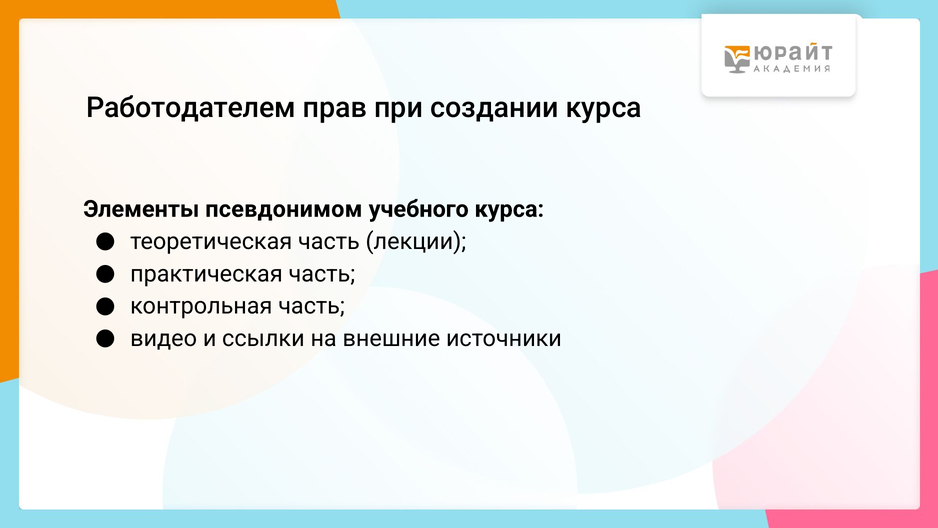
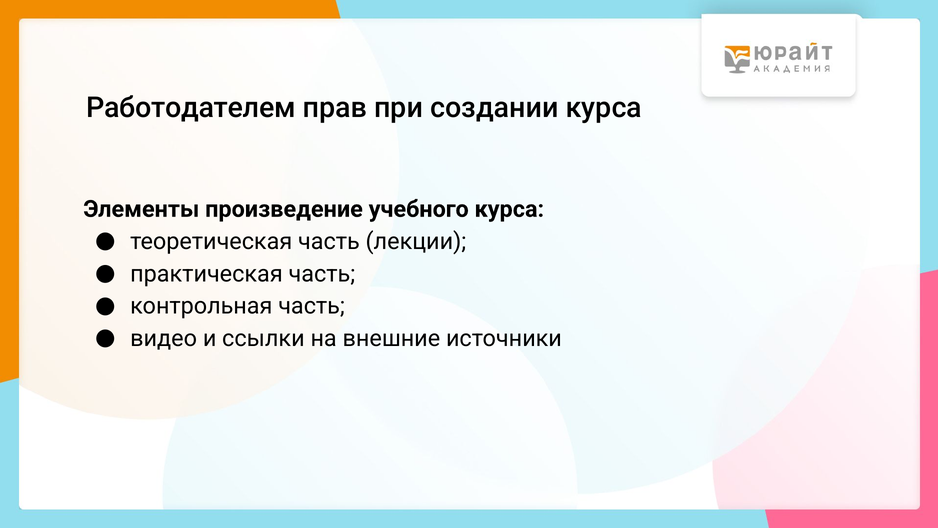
псевдонимом: псевдонимом -> произведение
